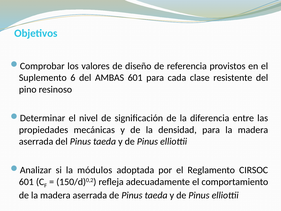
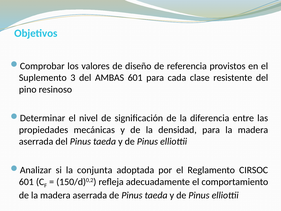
6: 6 -> 3
módulos: módulos -> conjunta
